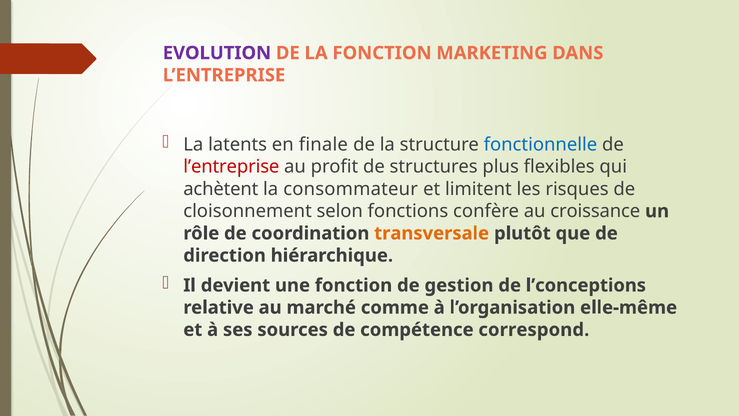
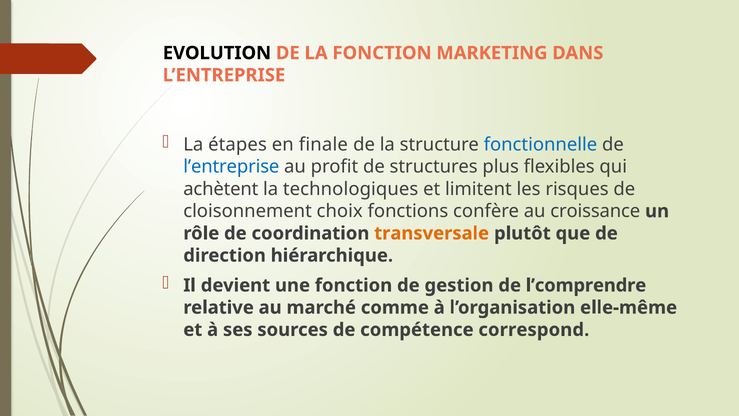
EVOLUTION colour: purple -> black
latents: latents -> étapes
l’entreprise at (231, 167) colour: red -> blue
consommateur: consommateur -> technologiques
selon: selon -> choix
l’conceptions: l’conceptions -> l’comprendre
